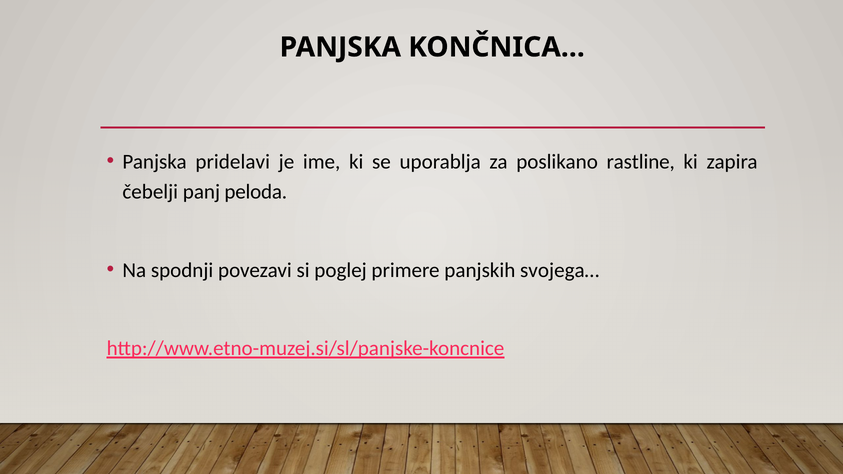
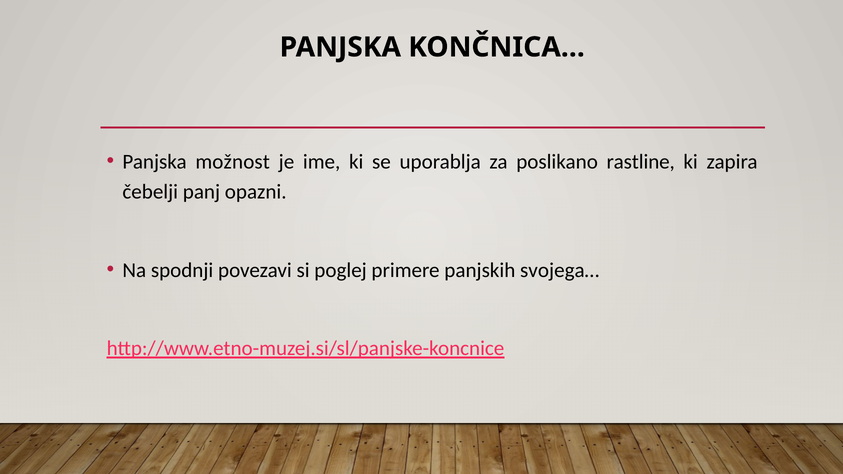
pridelavi: pridelavi -> možnost
peloda: peloda -> opazni
